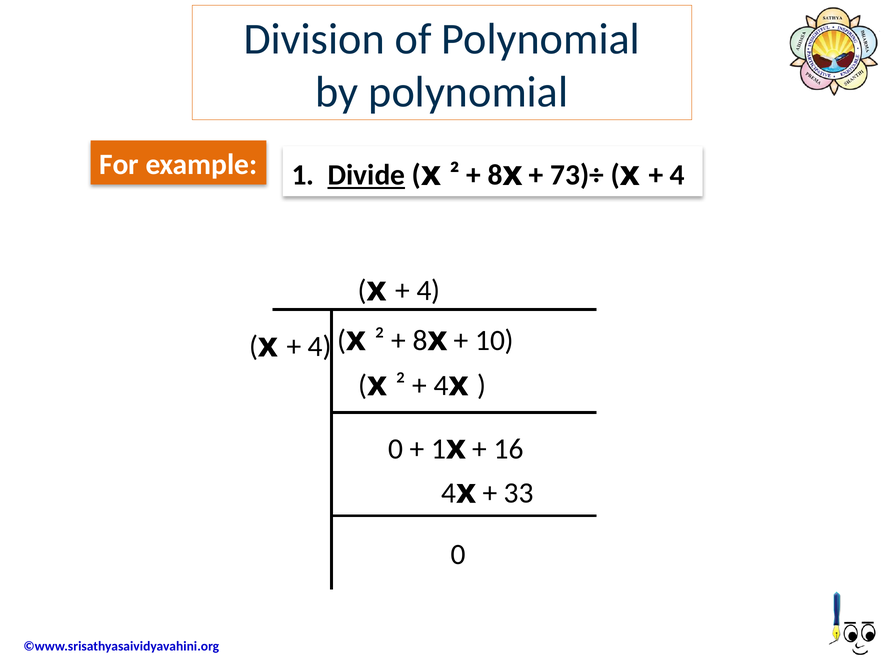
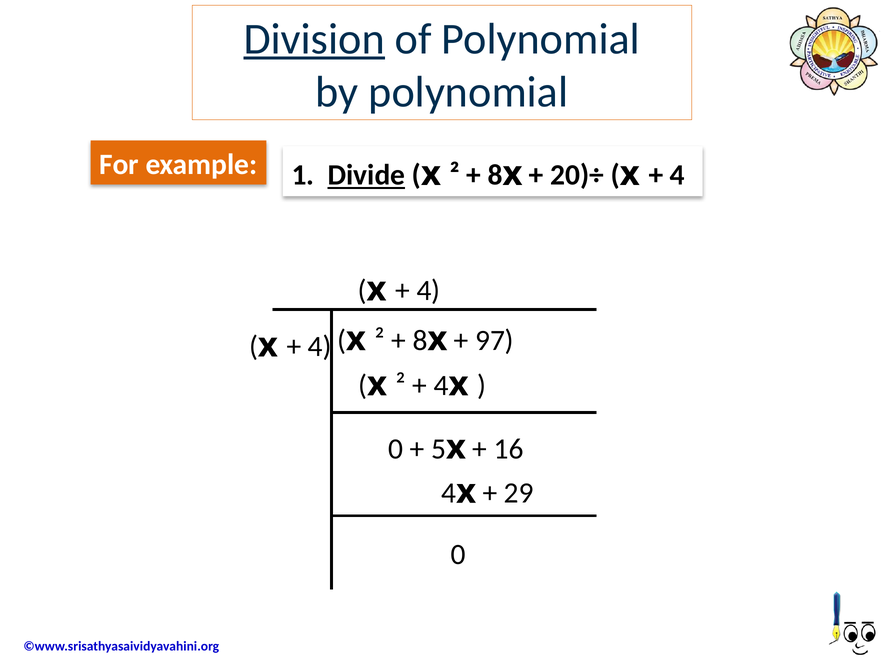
Division underline: none -> present
73)÷: 73)÷ -> 20)÷
10: 10 -> 97
1 at (439, 449): 1 -> 5
33: 33 -> 29
